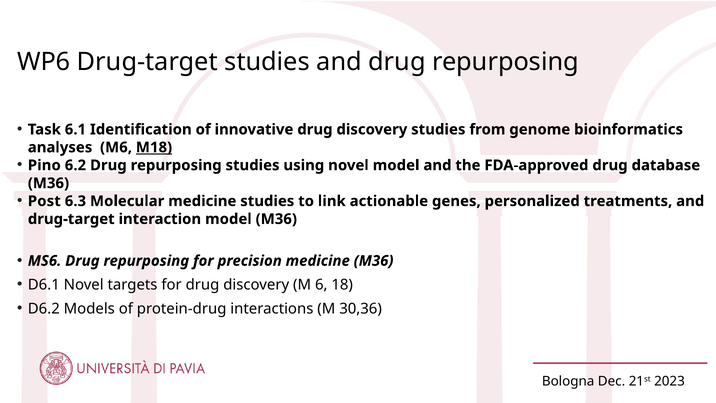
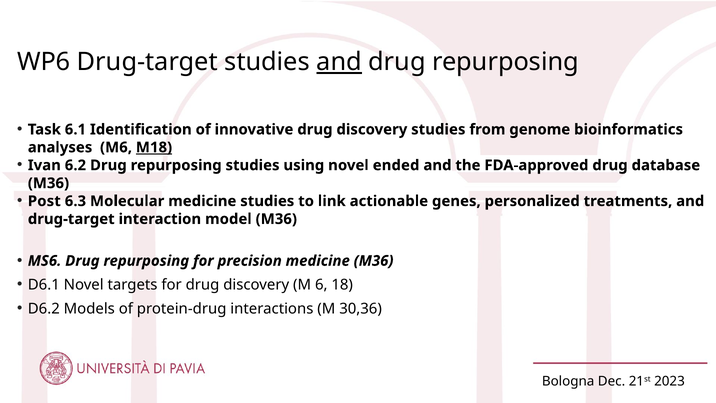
and at (339, 62) underline: none -> present
Pino: Pino -> Ivan
novel model: model -> ended
